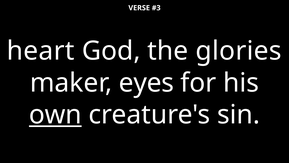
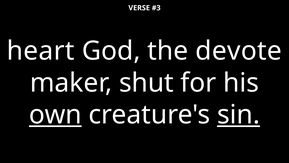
glories: glories -> devote
eyes: eyes -> shut
sin underline: none -> present
